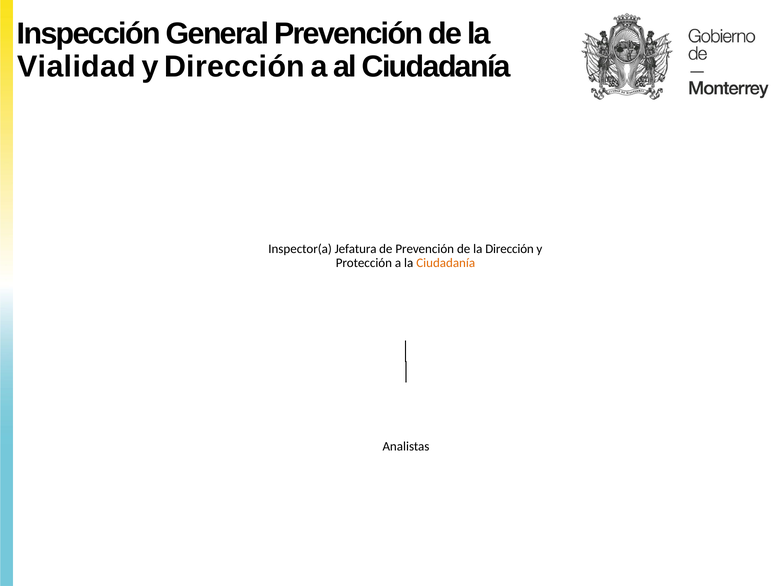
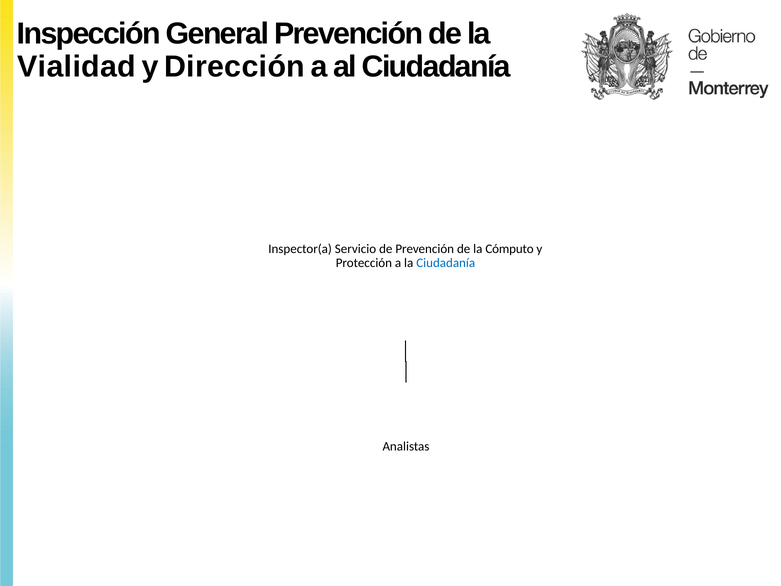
Jefatura: Jefatura -> Servicio
la Dirección: Dirección -> Cómputo
Ciudadanía at (446, 263) colour: orange -> blue
